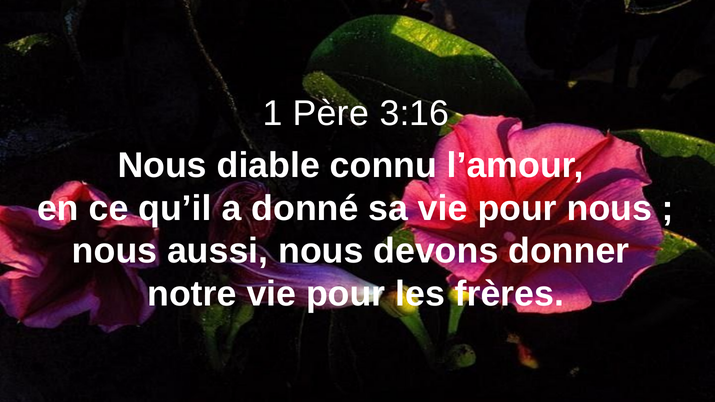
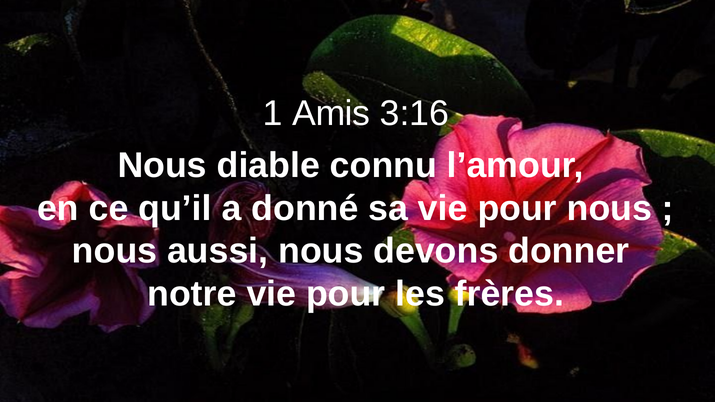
Père: Père -> Amis
